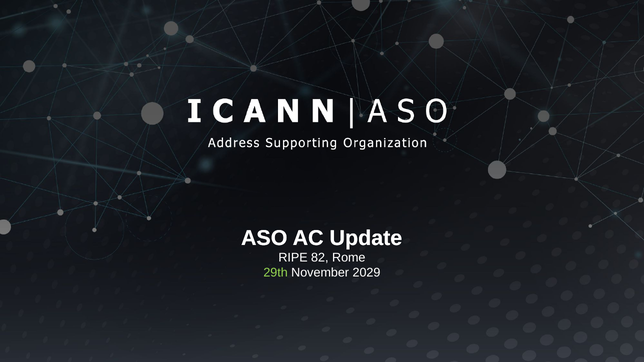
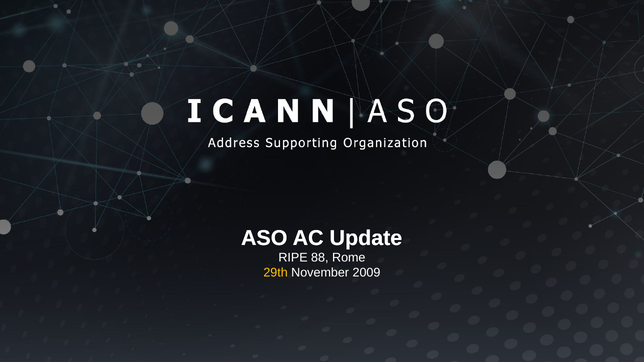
82: 82 -> 88
29th colour: light green -> yellow
2029: 2029 -> 2009
